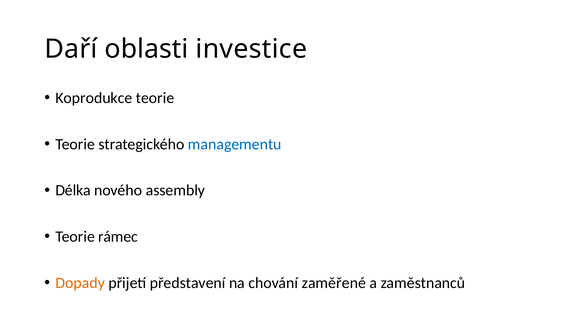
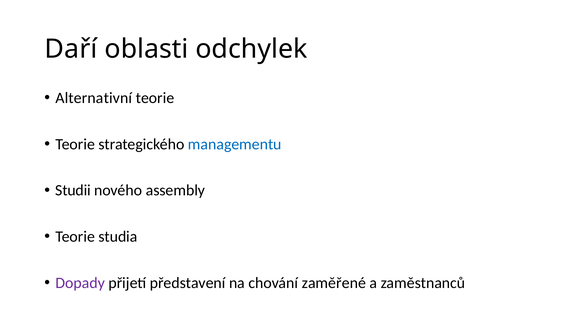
investice: investice -> odchylek
Koprodukce: Koprodukce -> Alternativní
Délka: Délka -> Studii
rámec: rámec -> studia
Dopady colour: orange -> purple
